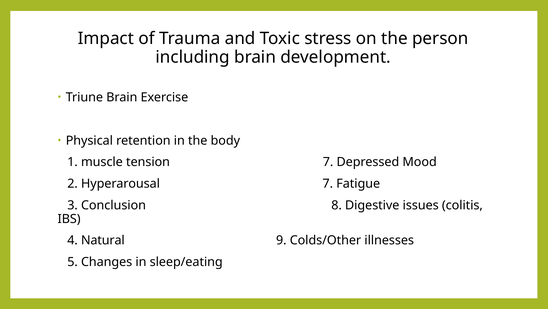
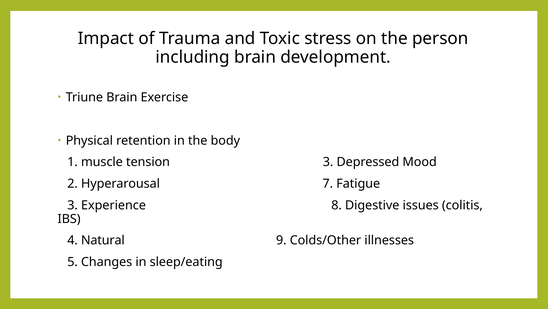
tension 7: 7 -> 3
Conclusion: Conclusion -> Experience
